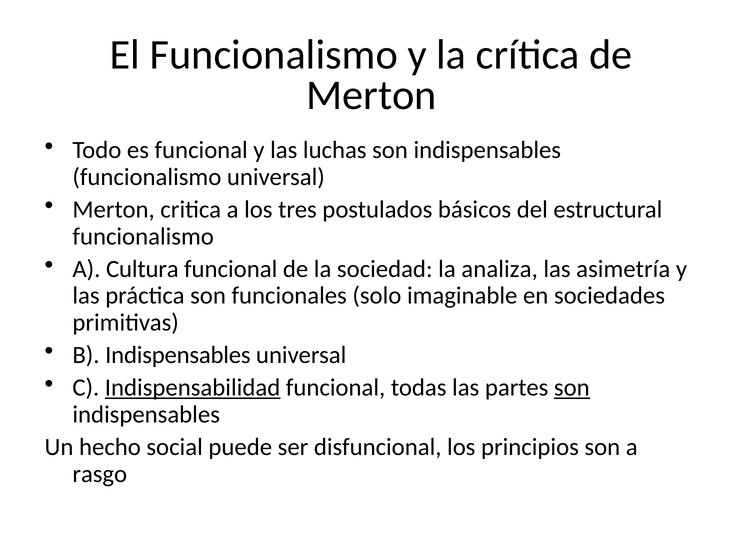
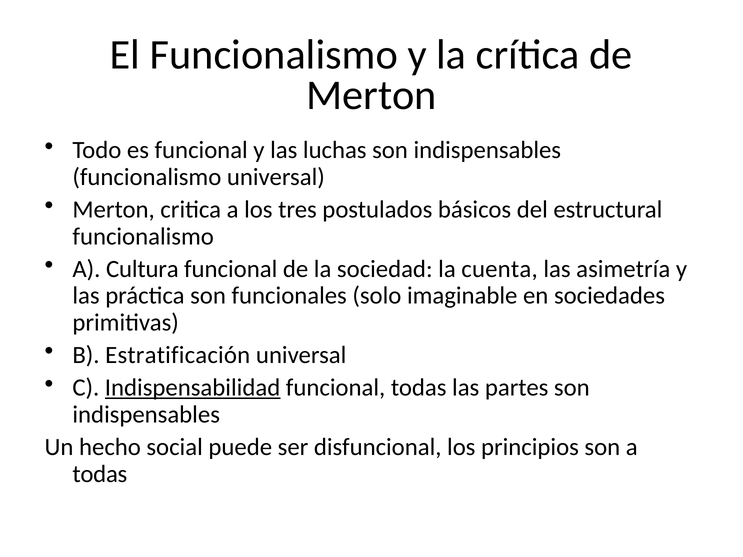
analiza: analiza -> cuenta
B Indispensables: Indispensables -> Estratificación
son at (572, 388) underline: present -> none
rasgo at (100, 474): rasgo -> todas
